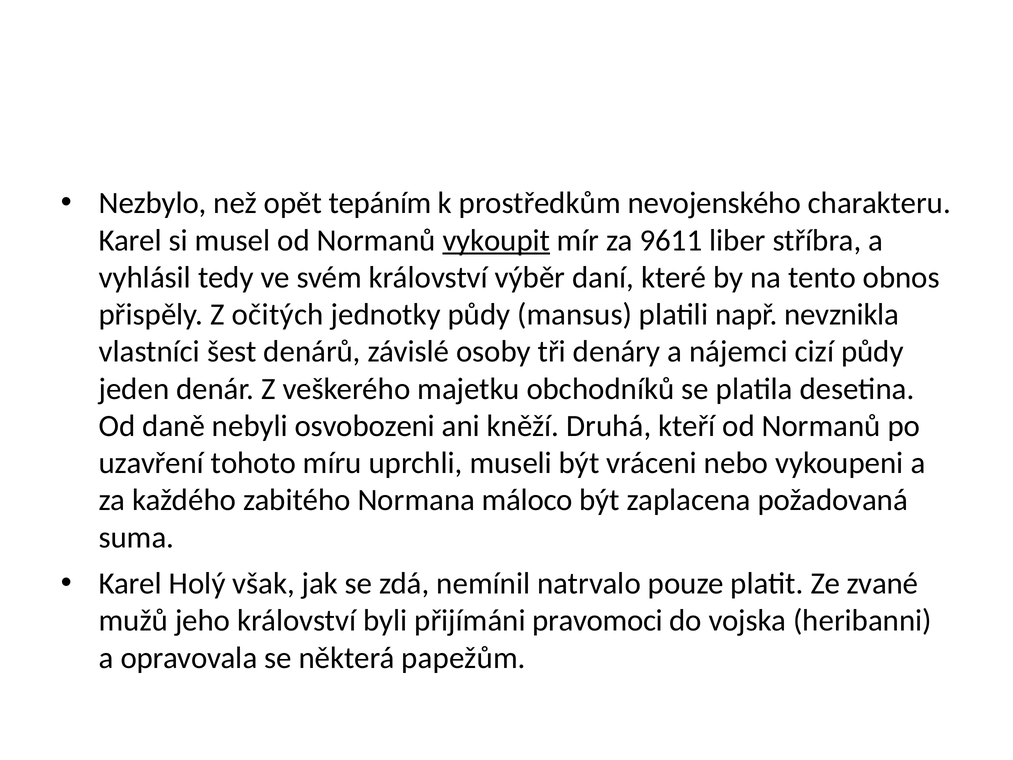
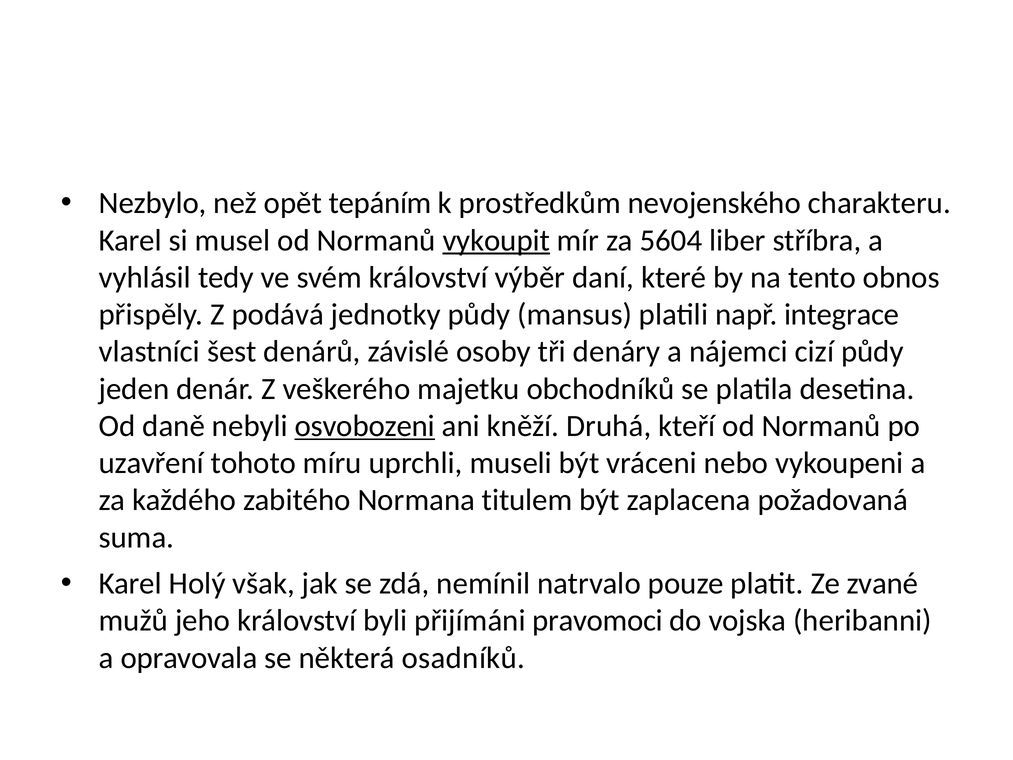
9611: 9611 -> 5604
očitých: očitých -> podává
nevznikla: nevznikla -> integrace
osvobozeni underline: none -> present
máloco: máloco -> titulem
papežům: papežům -> osadníků
